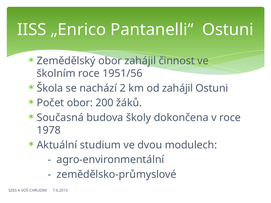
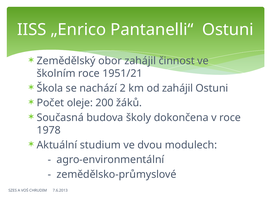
1951/56: 1951/56 -> 1951/21
Počet obor: obor -> oleje
